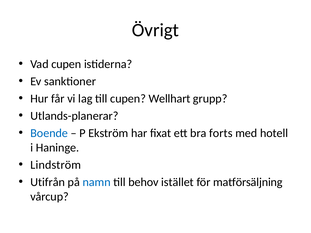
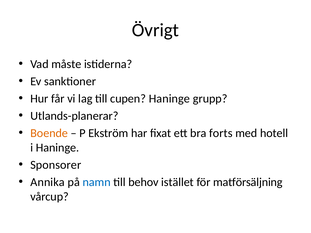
Vad cupen: cupen -> måste
cupen Wellhart: Wellhart -> Haninge
Boende colour: blue -> orange
Lindström: Lindström -> Sponsorer
Utifrån: Utifrån -> Annika
